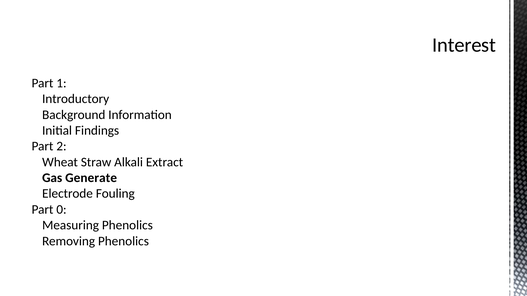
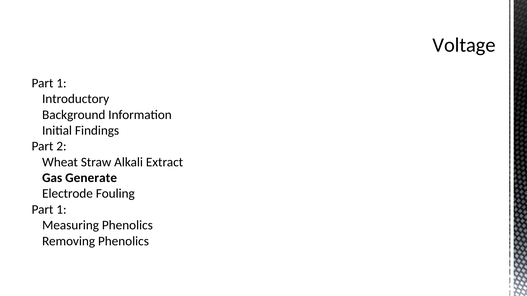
Interest: Interest -> Voltage
0 at (61, 210): 0 -> 1
